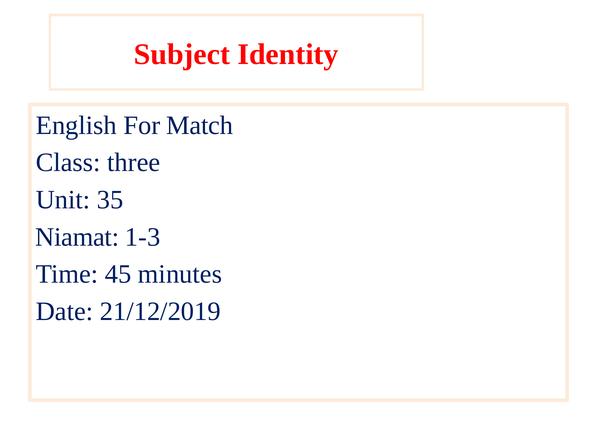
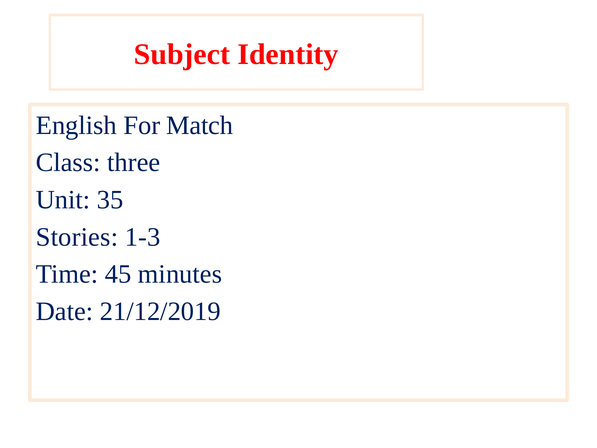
Niamat: Niamat -> Stories
